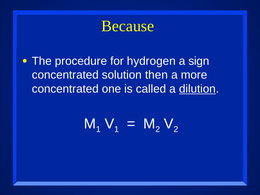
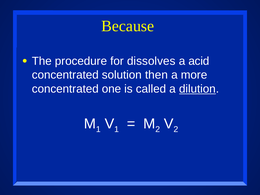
hydrogen: hydrogen -> dissolves
sign: sign -> acid
